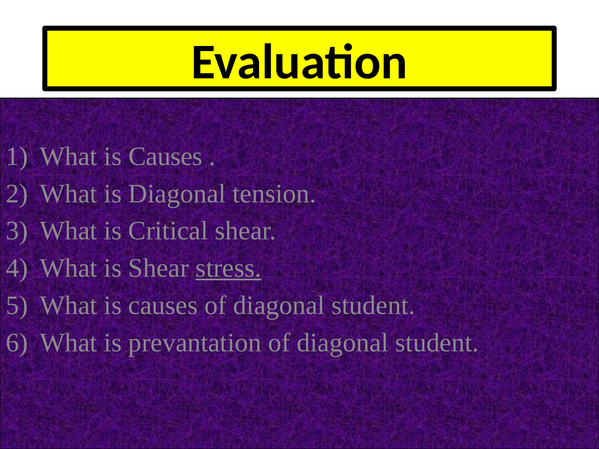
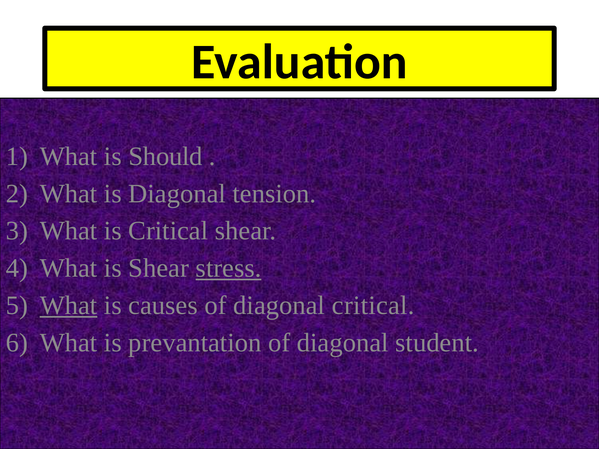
Causes at (166, 156): Causes -> Should
What at (69, 306) underline: none -> present
causes of diagonal student: student -> critical
